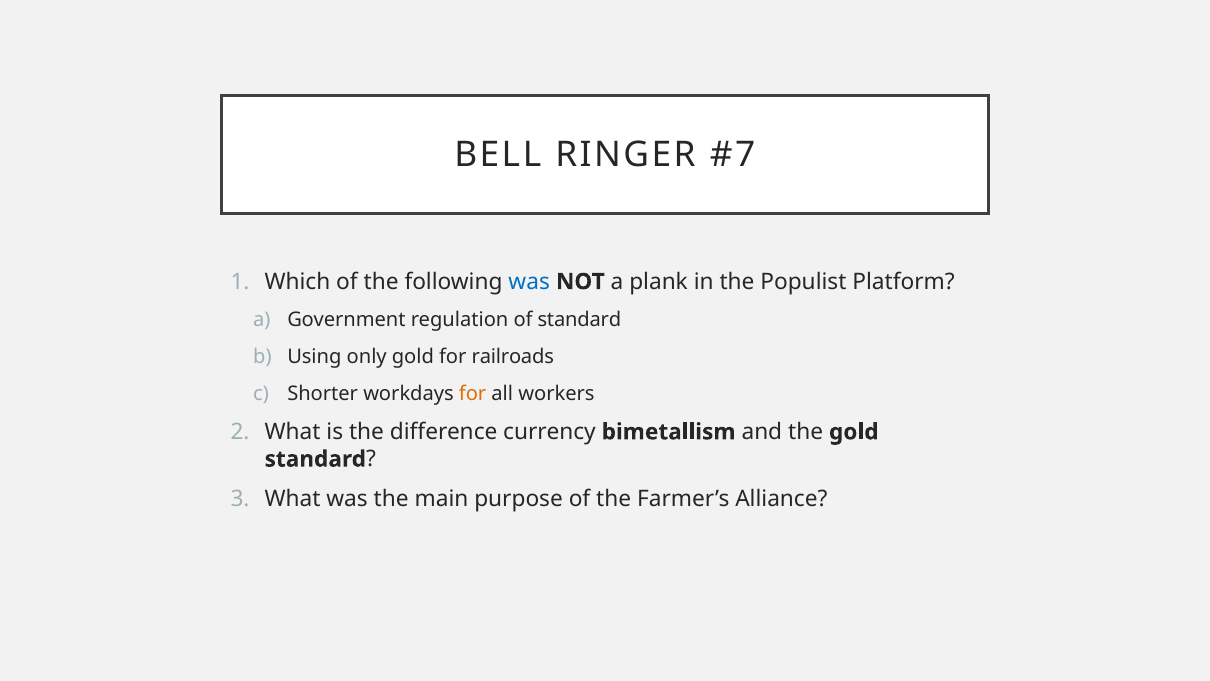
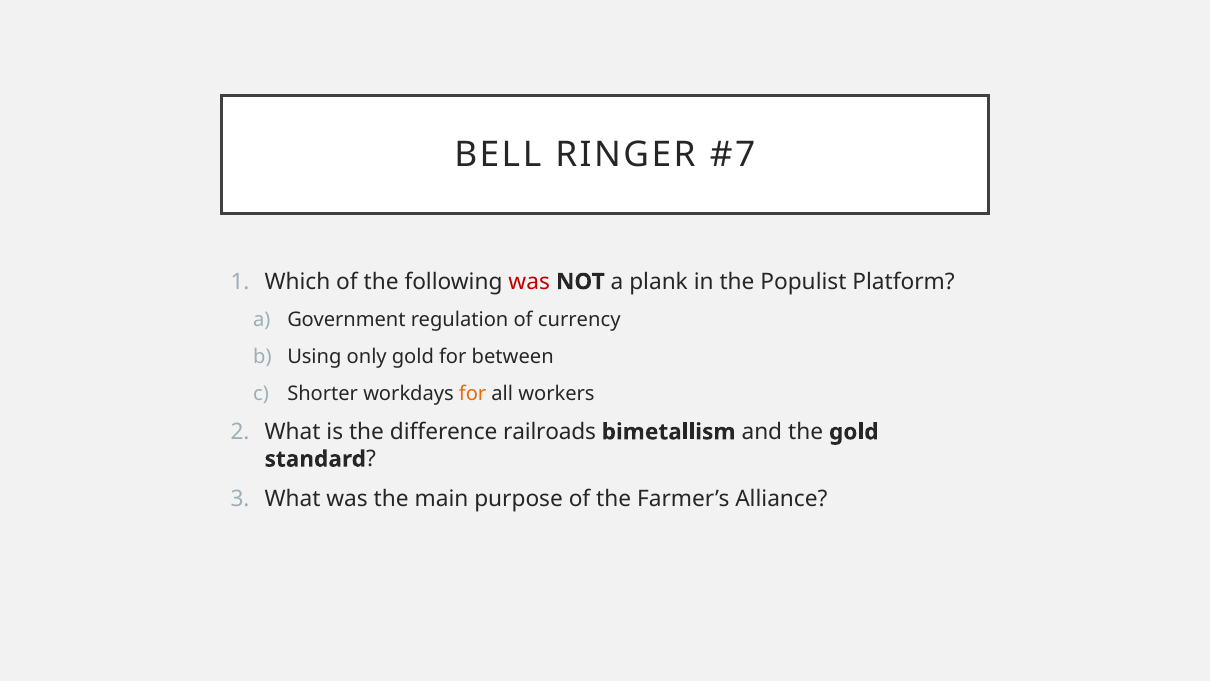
was at (529, 282) colour: blue -> red
of standard: standard -> currency
railroads: railroads -> between
currency: currency -> railroads
